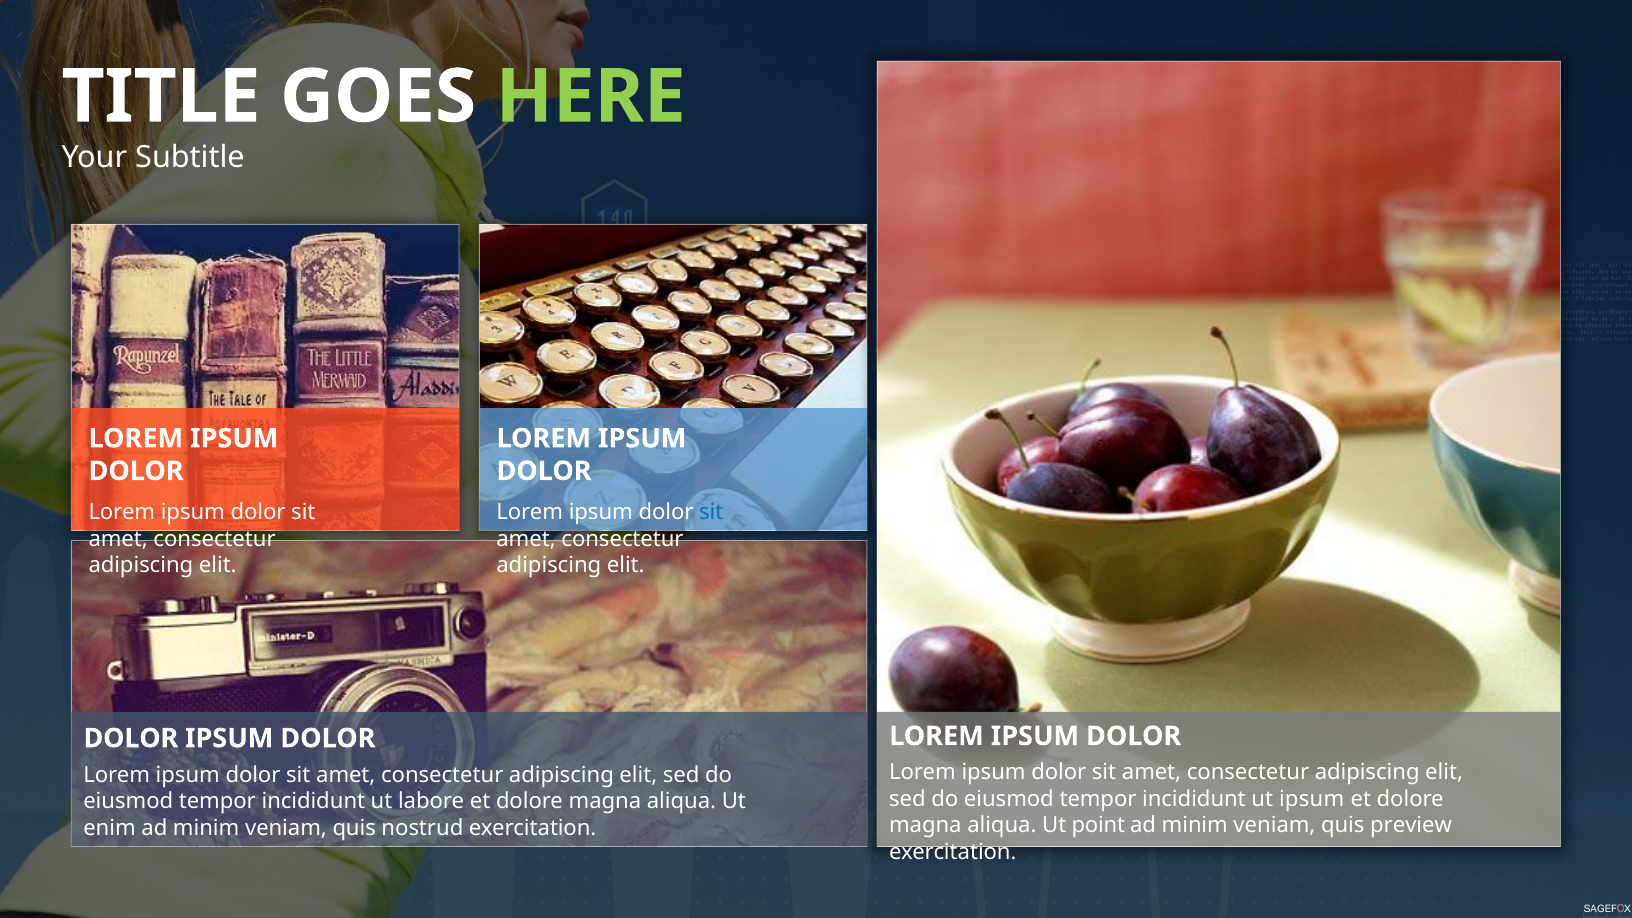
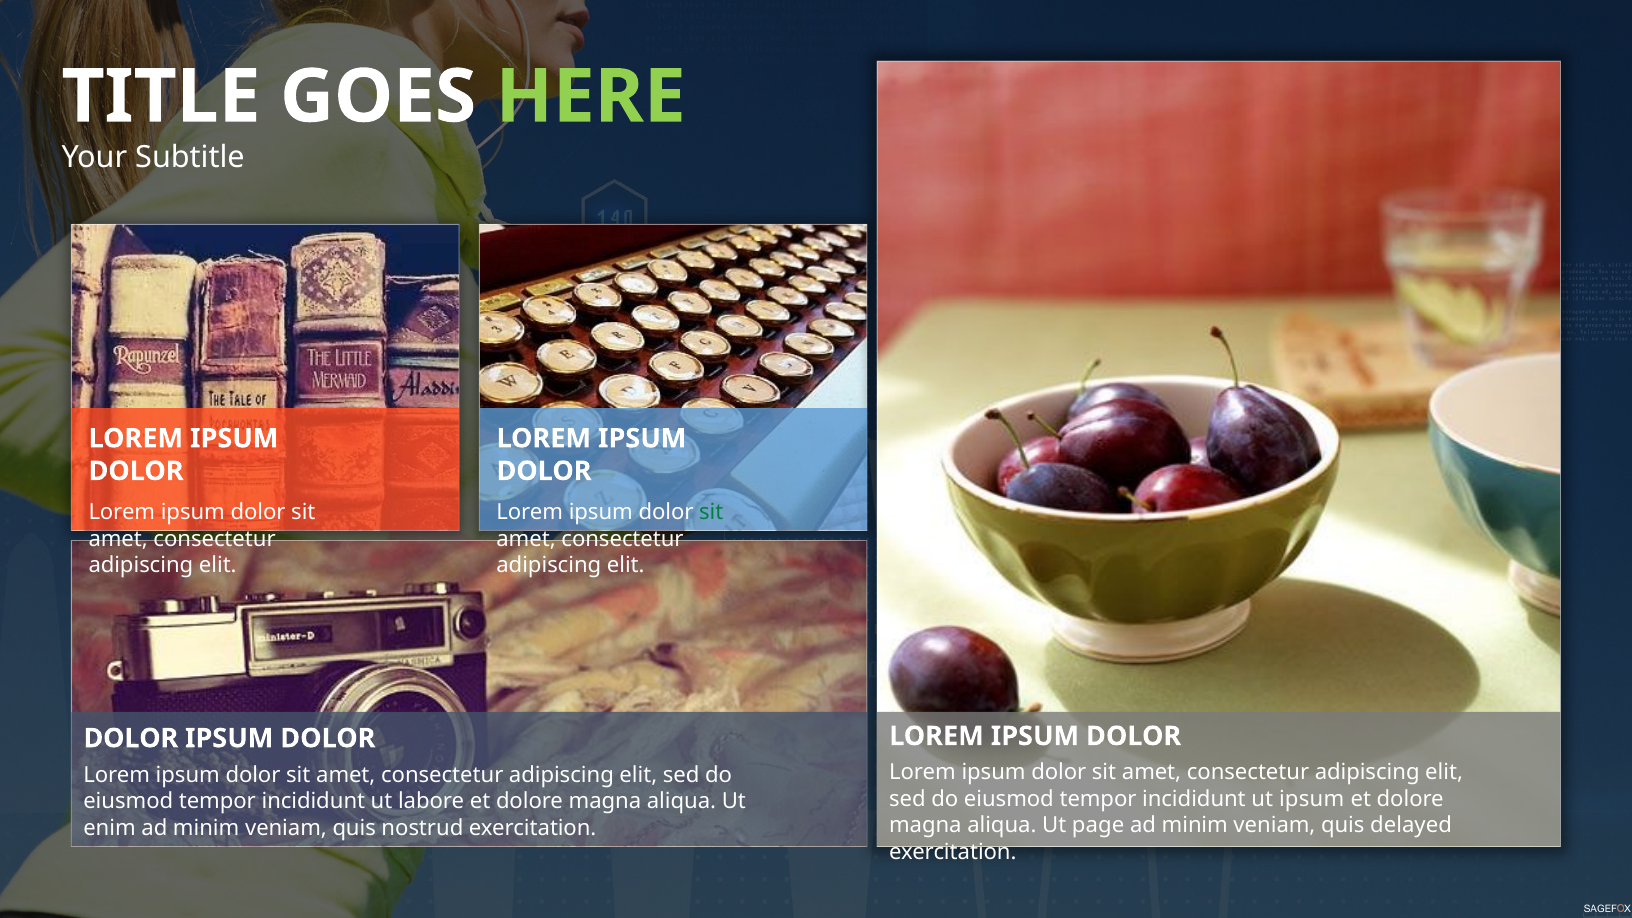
sit at (711, 512) colour: blue -> green
point: point -> page
preview: preview -> delayed
